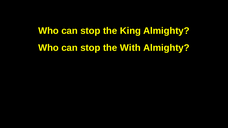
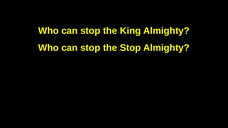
the With: With -> Stop
